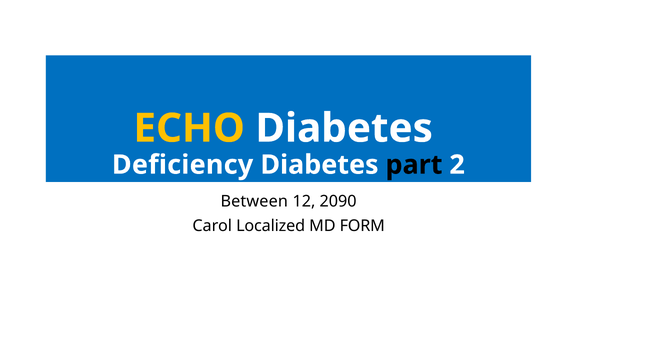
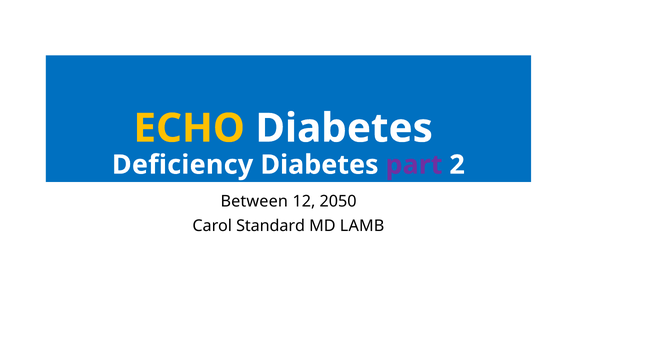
part colour: black -> purple
2090: 2090 -> 2050
Localized: Localized -> Standard
FORM: FORM -> LAMB
